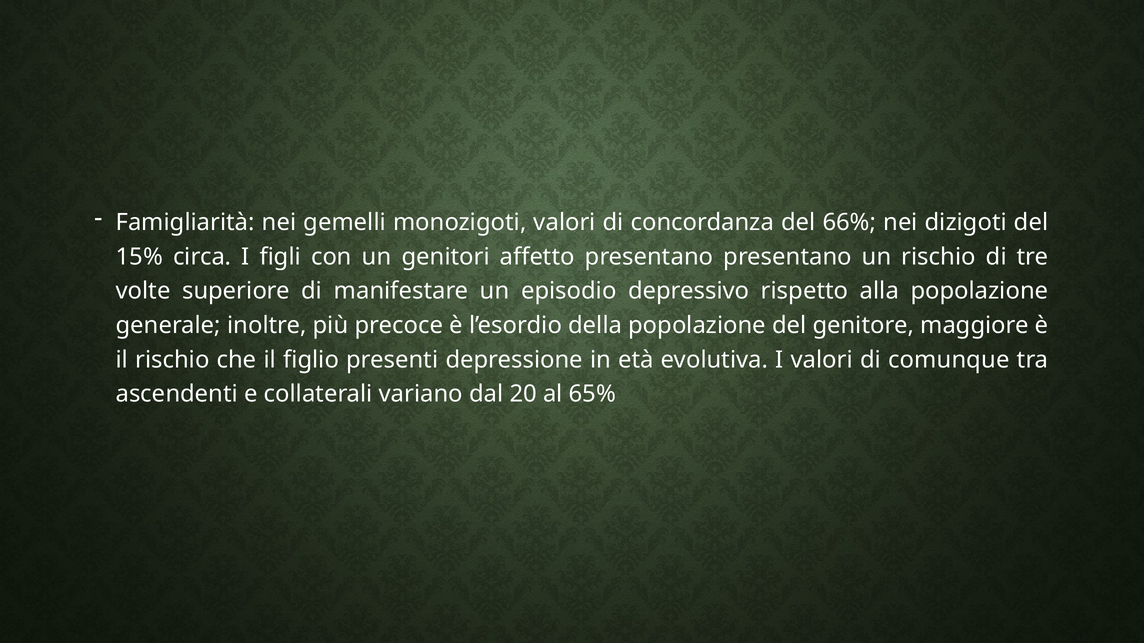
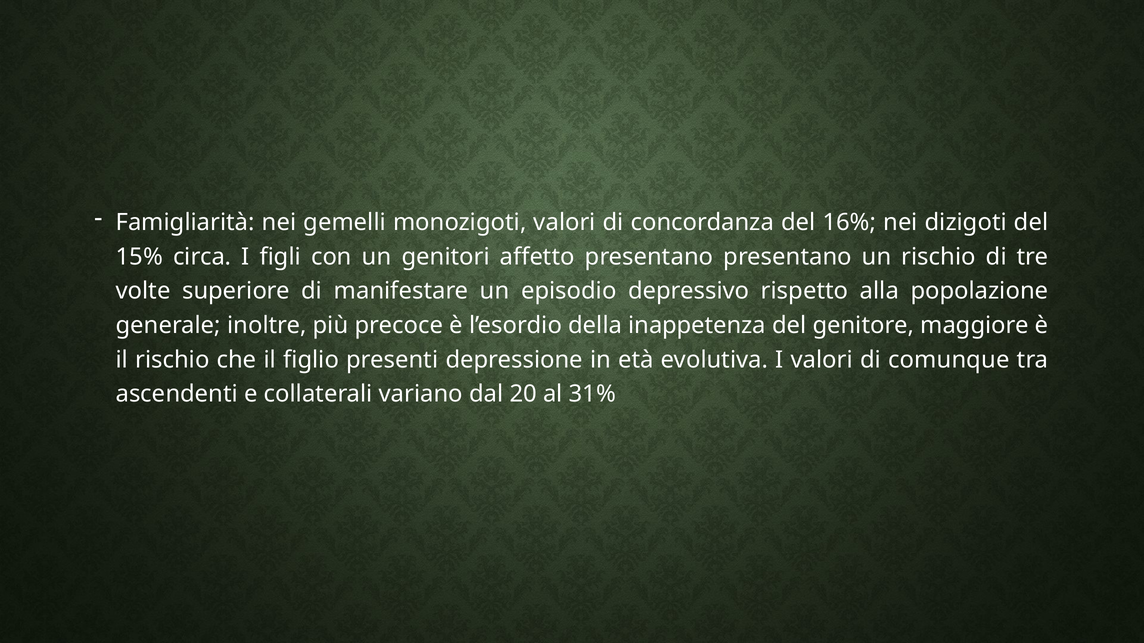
66%: 66% -> 16%
della popolazione: popolazione -> inappetenza
65%: 65% -> 31%
